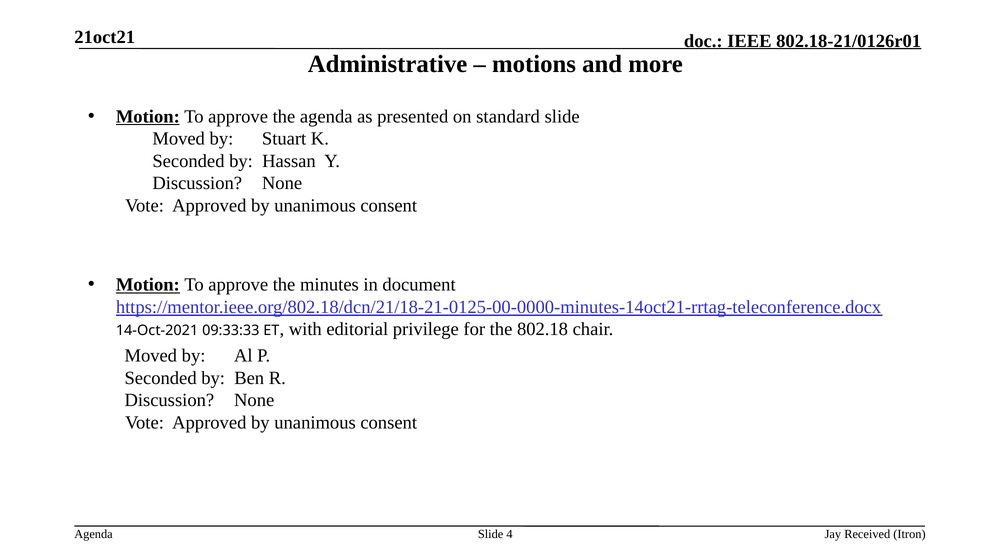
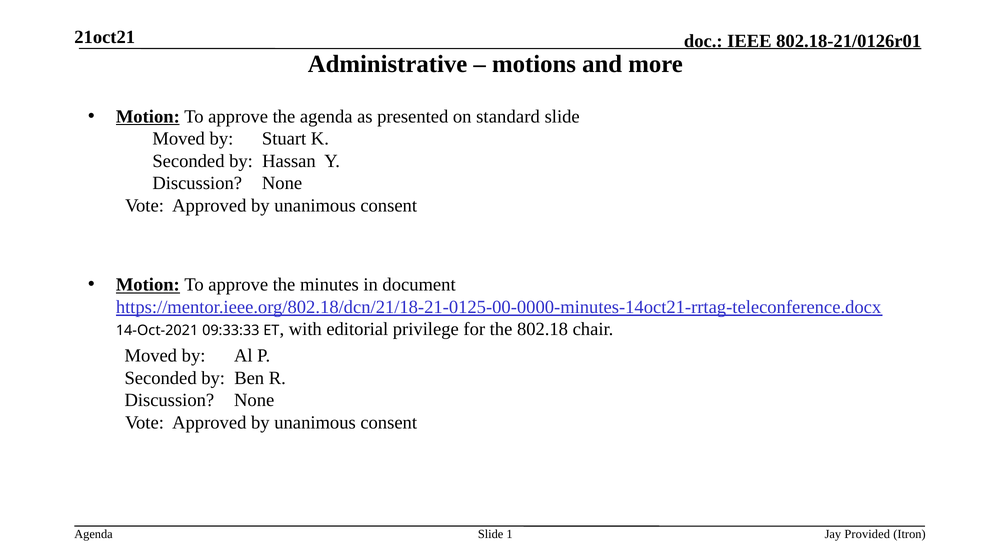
4: 4 -> 1
Received: Received -> Provided
